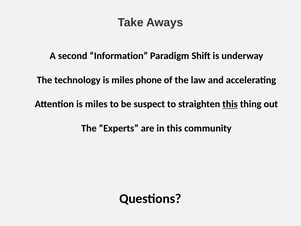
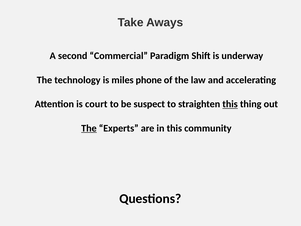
Information: Information -> Commercial
Attention is miles: miles -> court
The at (89, 128) underline: none -> present
